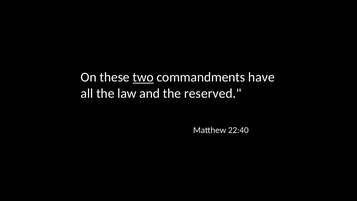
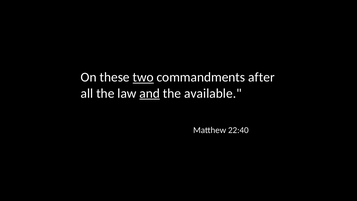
have: have -> after
and underline: none -> present
reserved: reserved -> available
